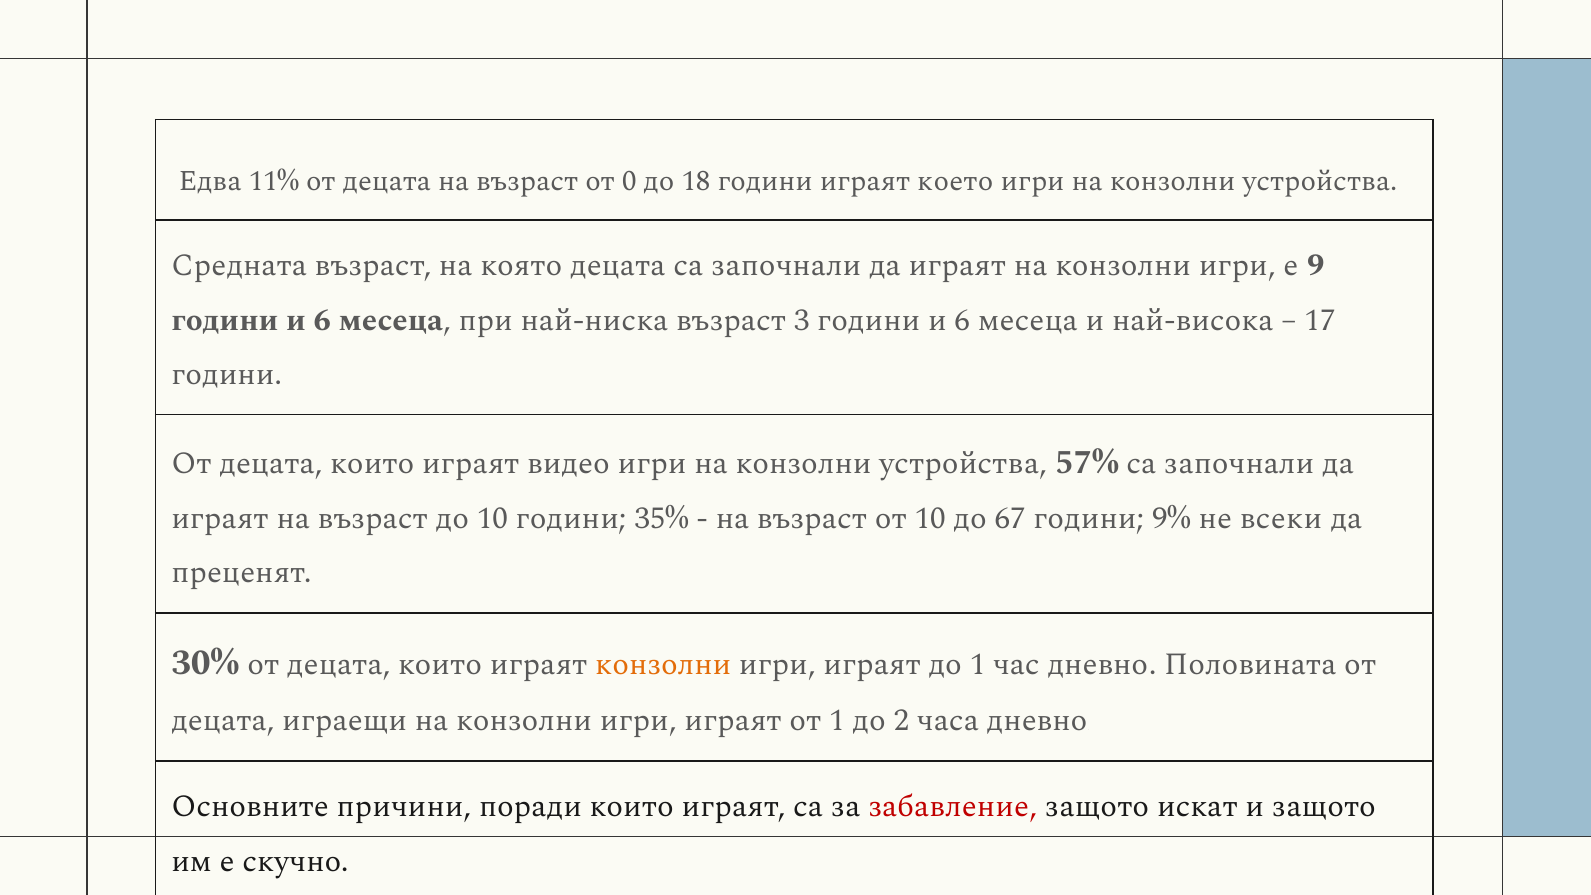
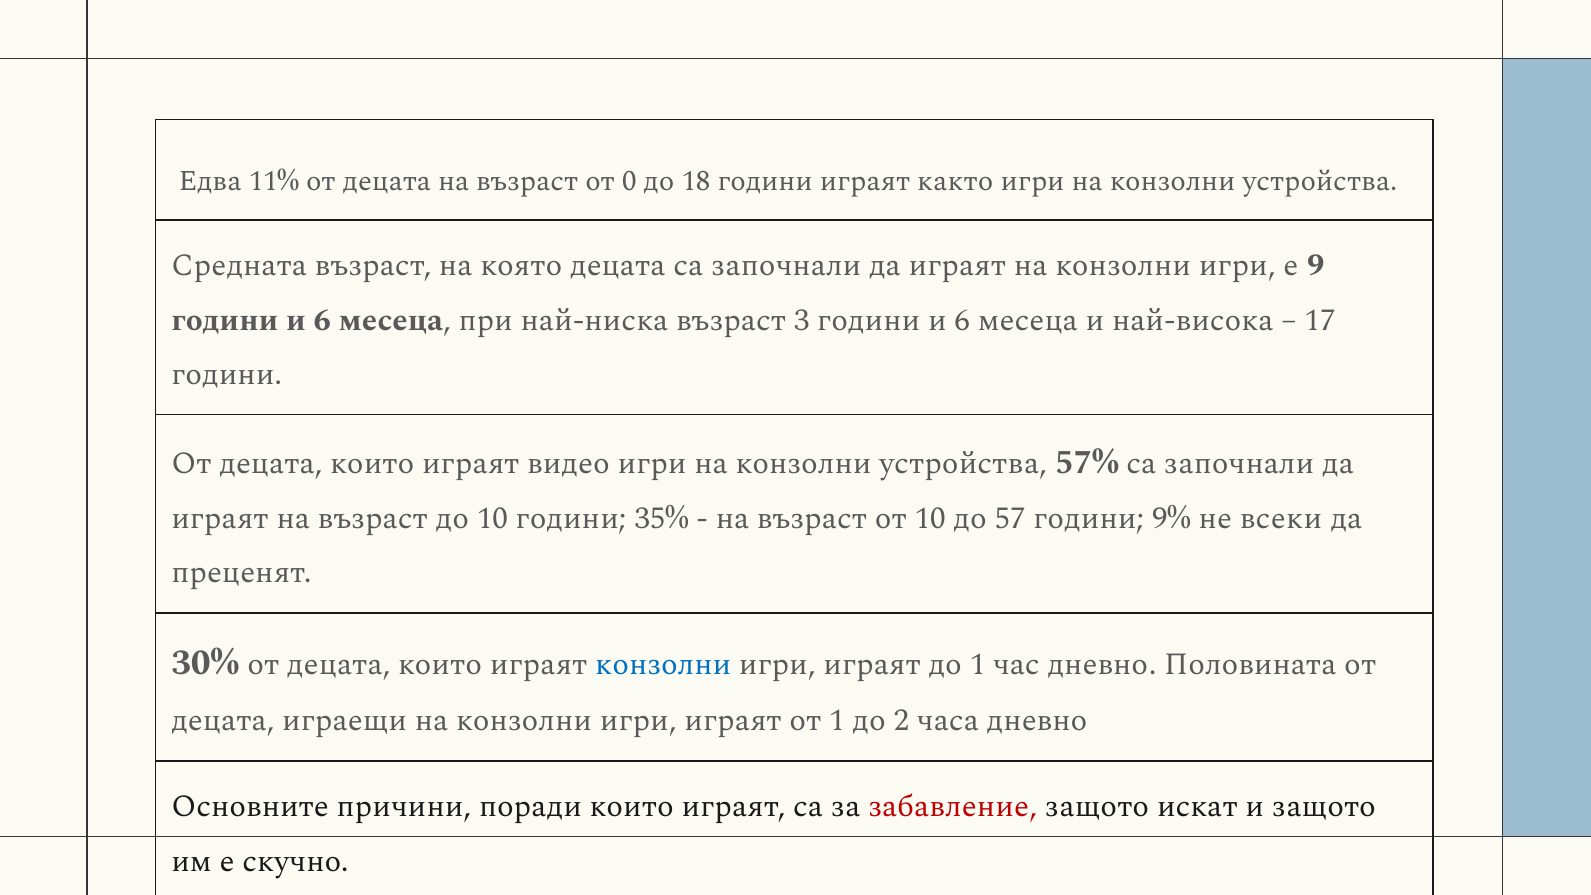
което: което -> както
67: 67 -> 57
конзолни at (663, 664) colour: orange -> blue
